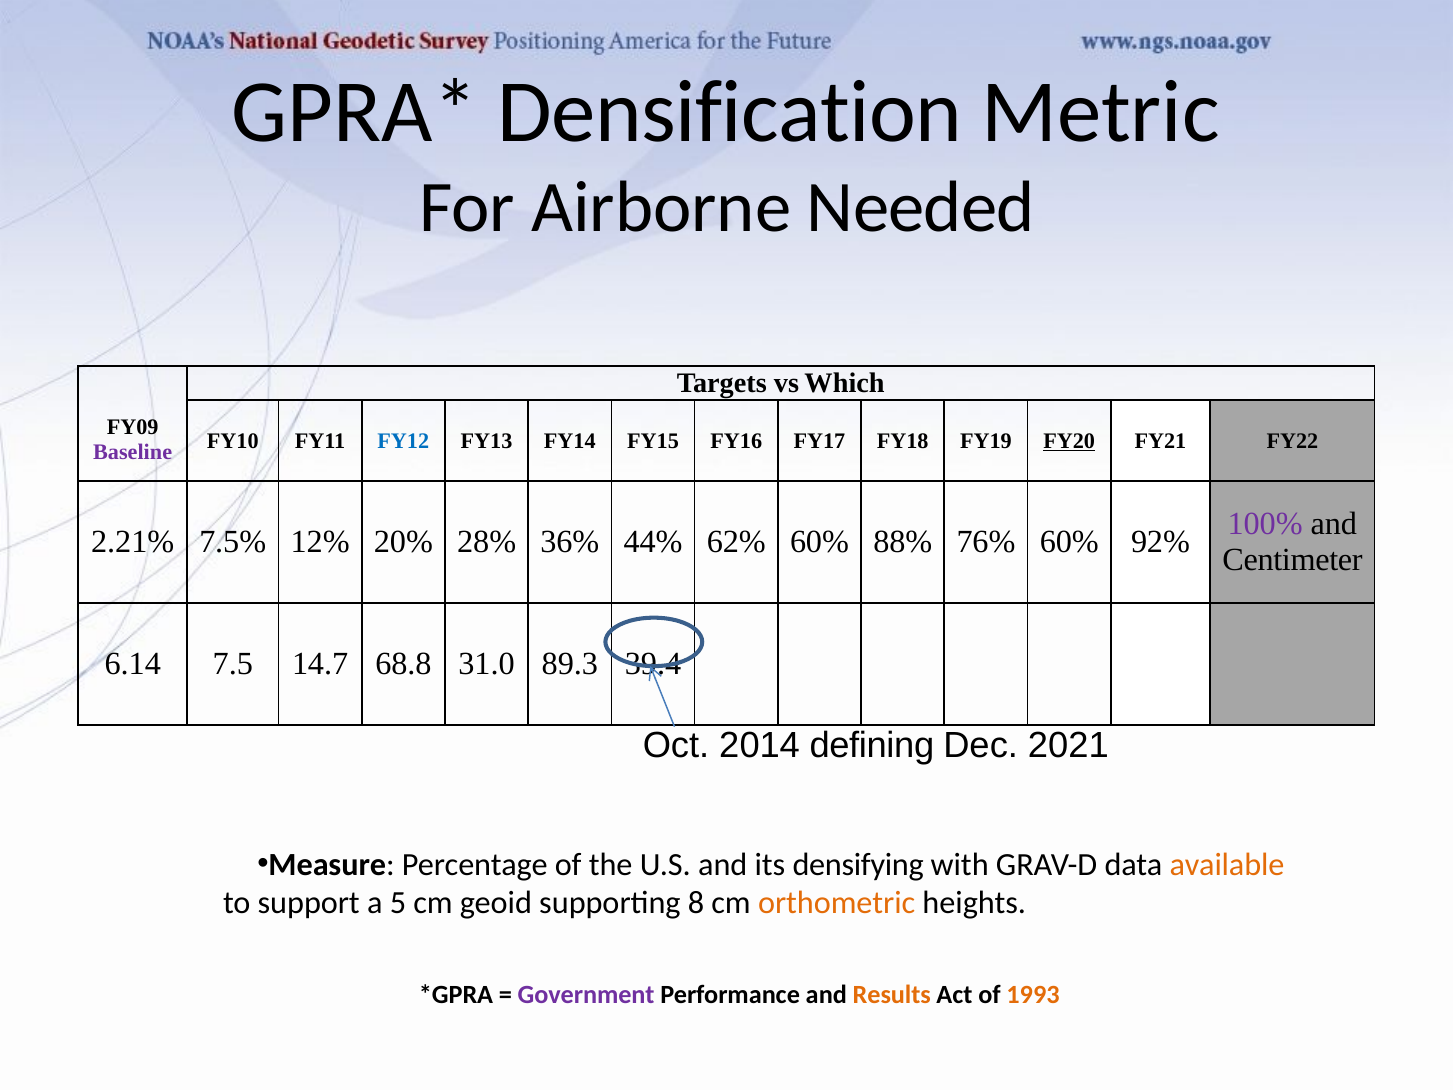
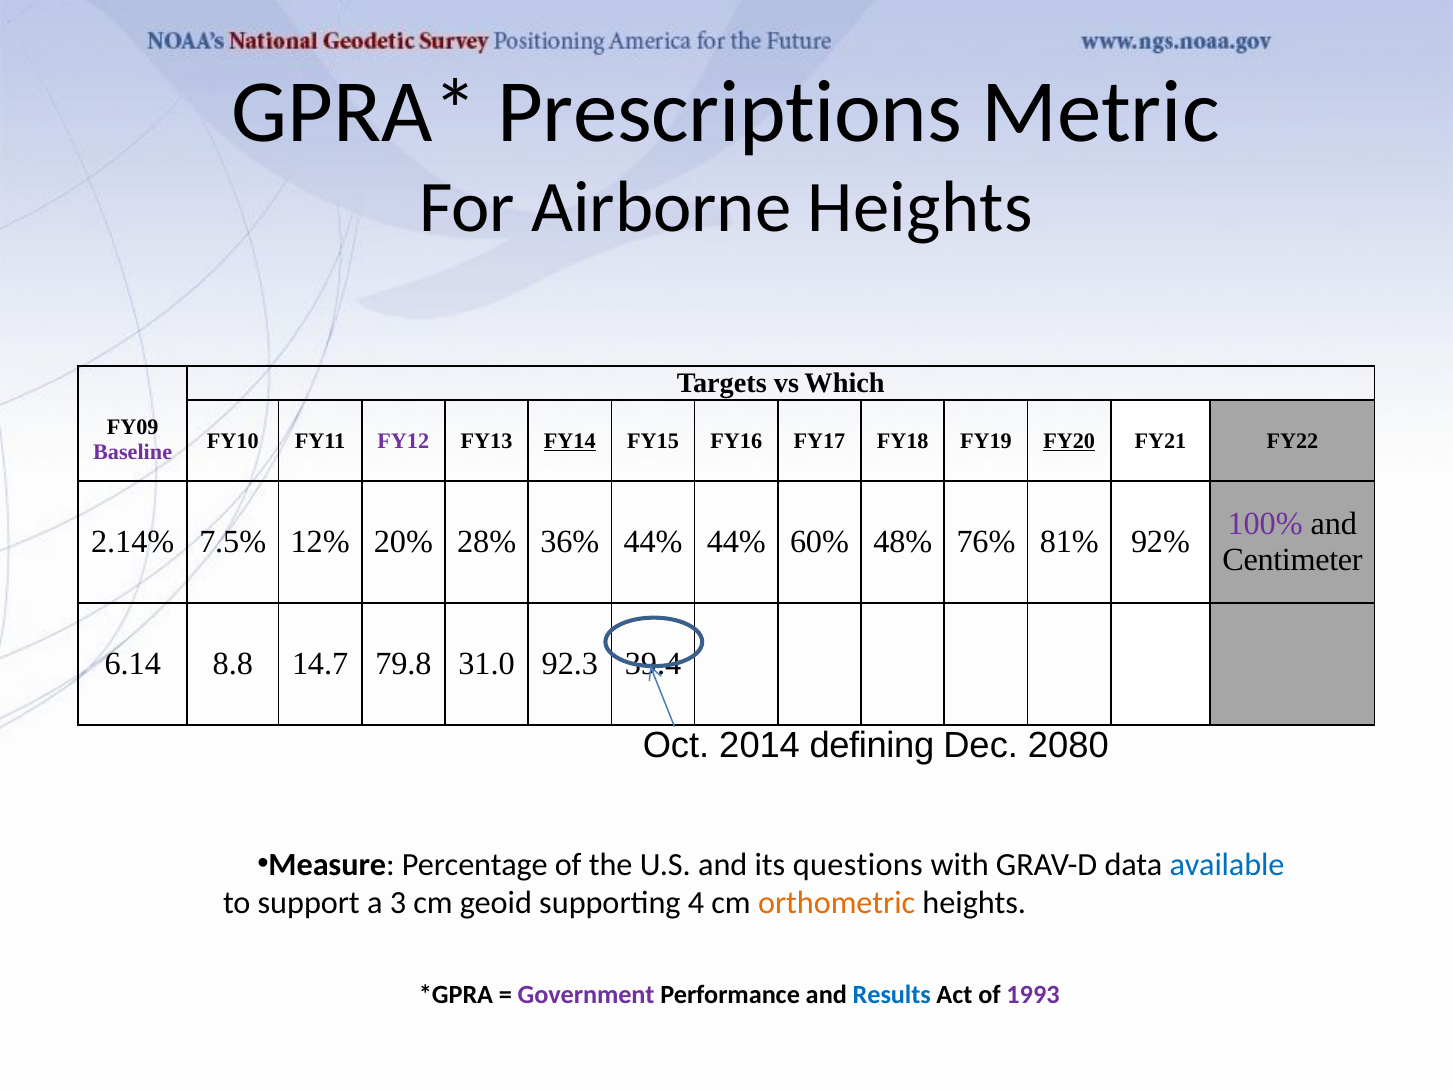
Densification: Densification -> Prescriptions
Airborne Needed: Needed -> Heights
FY12 colour: blue -> purple
FY14 underline: none -> present
2.21%: 2.21% -> 2.14%
44% 62%: 62% -> 44%
88%: 88% -> 48%
76% 60%: 60% -> 81%
7.5: 7.5 -> 8.8
68.8: 68.8 -> 79.8
89.3: 89.3 -> 92.3
2021: 2021 -> 2080
densifying: densifying -> questions
available colour: orange -> blue
5: 5 -> 3
8: 8 -> 4
Results colour: orange -> blue
1993 colour: orange -> purple
